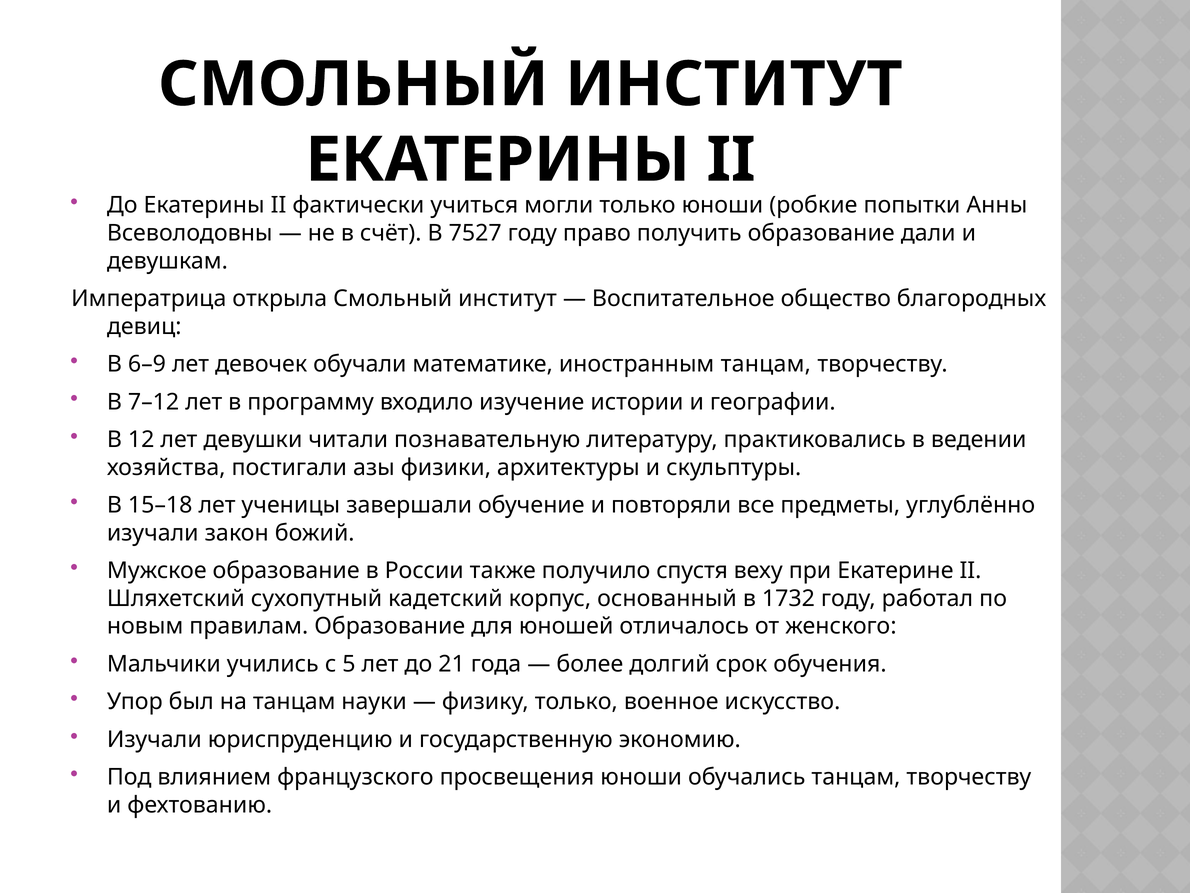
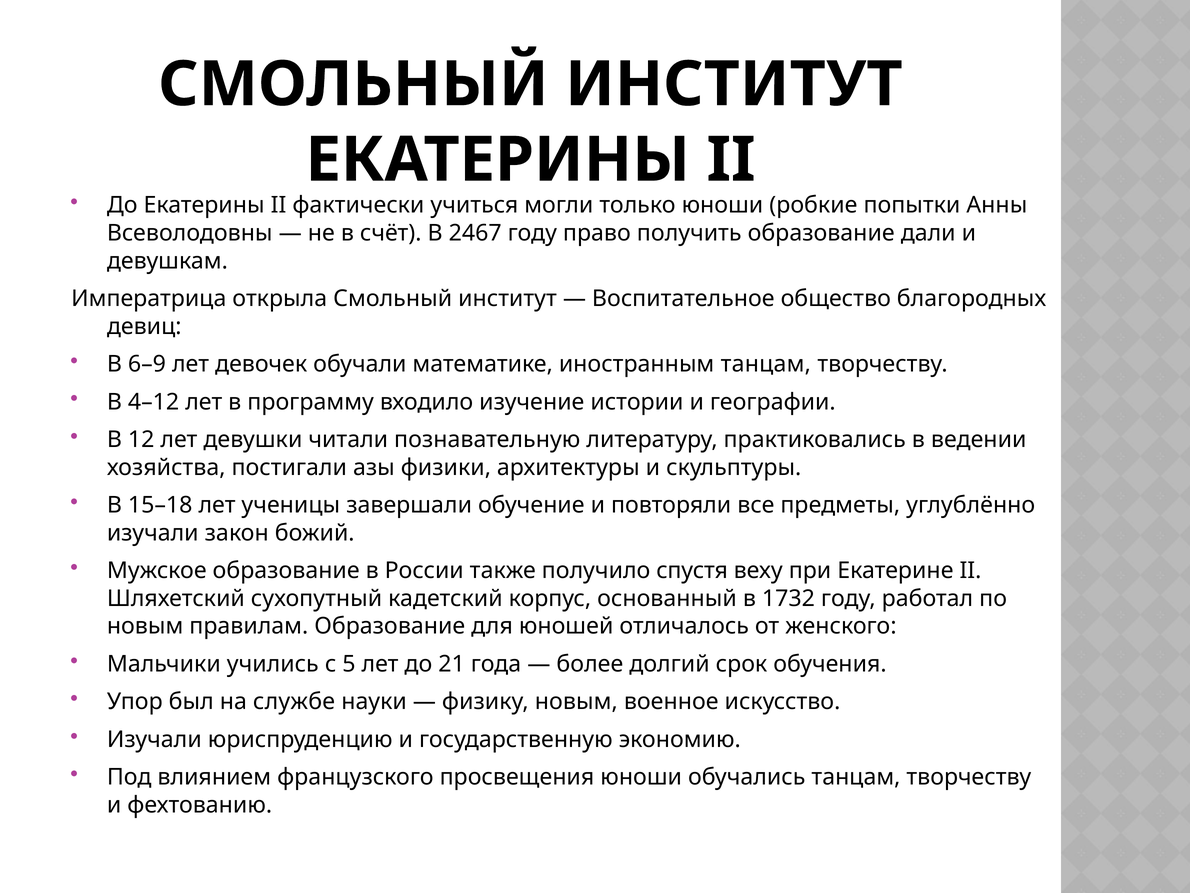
7527: 7527 -> 2467
7–12: 7–12 -> 4–12
на танцам: танцам -> службе
физику только: только -> новым
